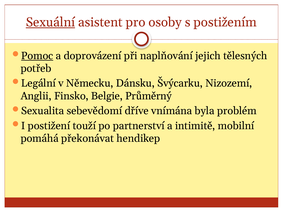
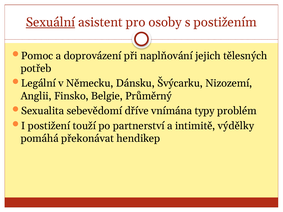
Pomoc underline: present -> none
byla: byla -> typy
mobilní: mobilní -> výdělky
